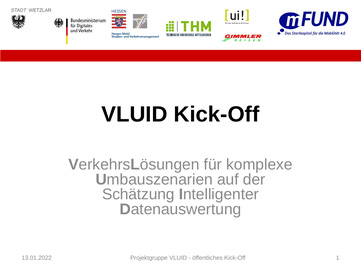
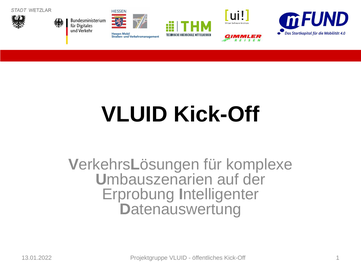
Schätzung: Schätzung -> Erprobung
